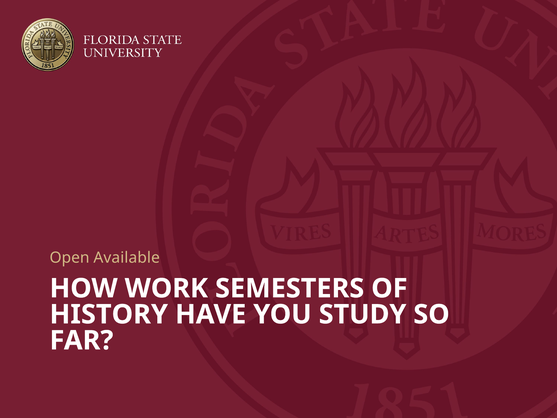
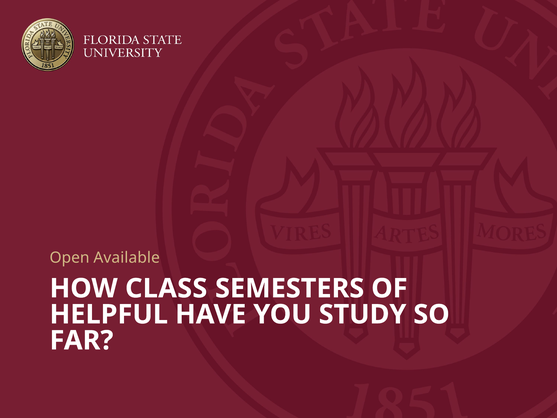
WORK: WORK -> CLASS
HISTORY: HISTORY -> HELPFUL
